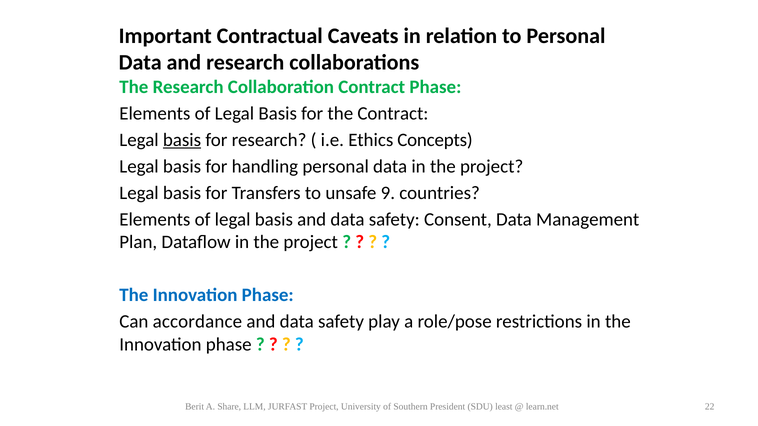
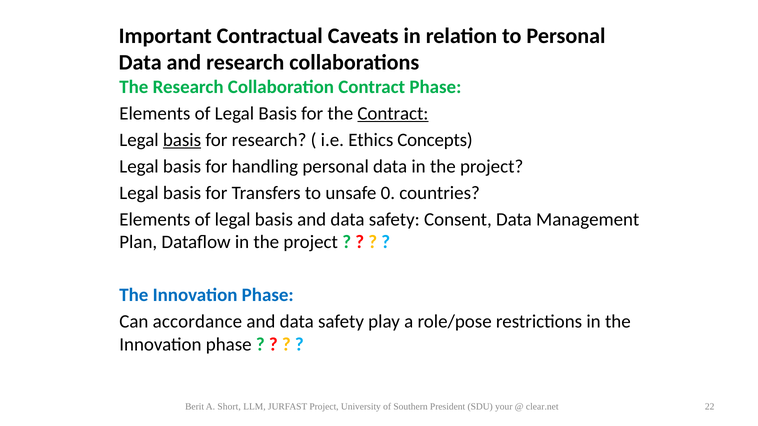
Contract at (393, 114) underline: none -> present
9: 9 -> 0
Share: Share -> Short
least: least -> your
learn.net: learn.net -> clear.net
